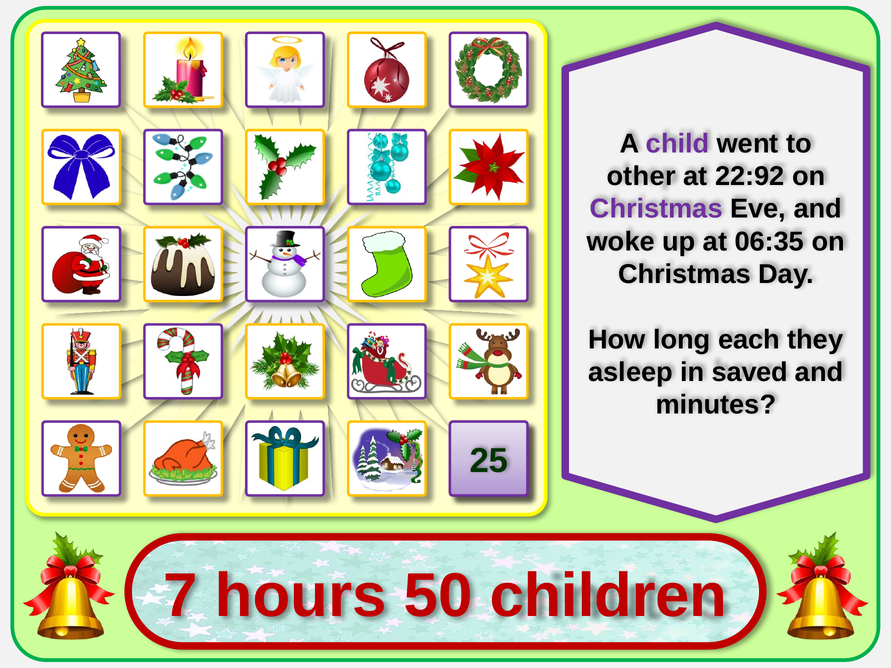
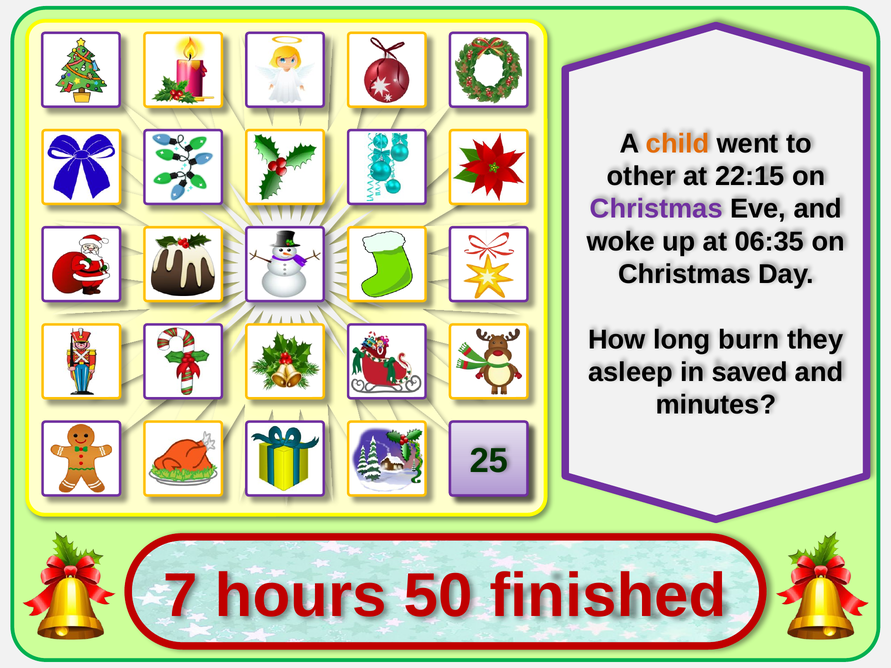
child colour: purple -> orange
22:92: 22:92 -> 22:15
each: each -> burn
children: children -> finished
